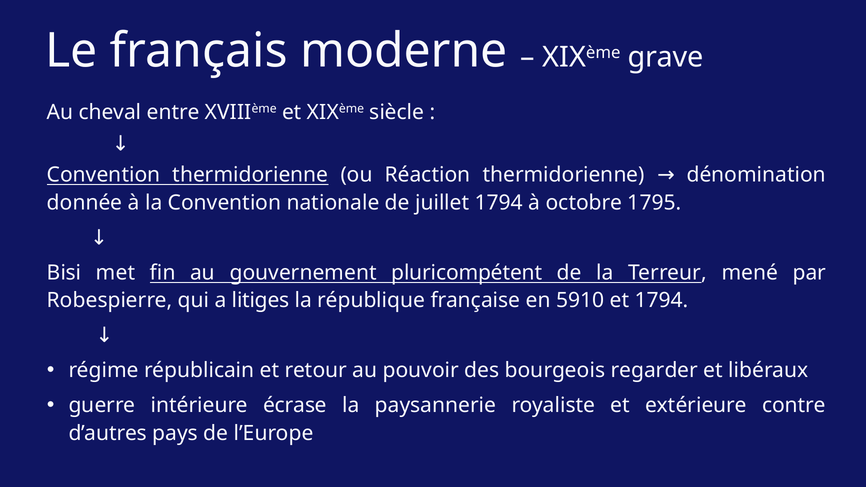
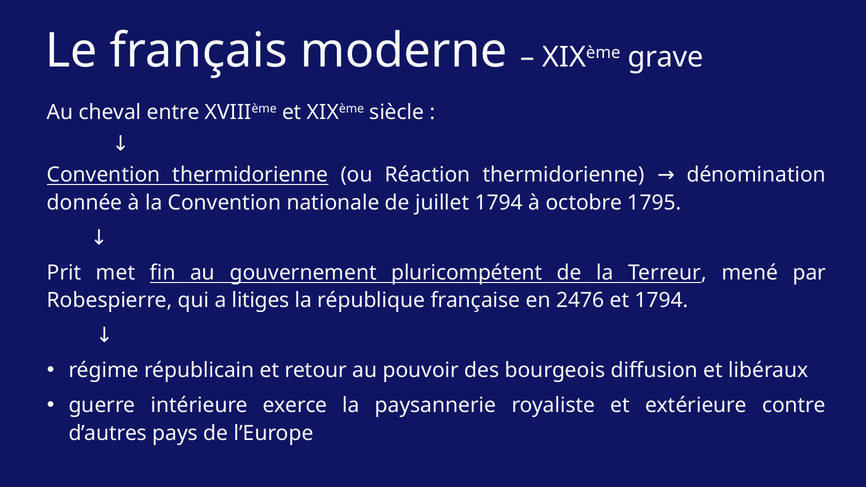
Bisi: Bisi -> Prit
5910: 5910 -> 2476
regarder: regarder -> diffusion
écrase: écrase -> exerce
